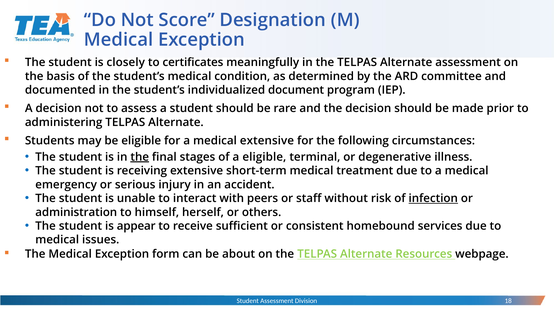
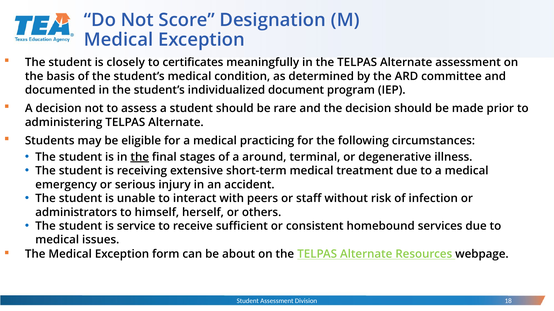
medical extensive: extensive -> practicing
a eligible: eligible -> around
infection underline: present -> none
administration: administration -> administrators
appear: appear -> service
